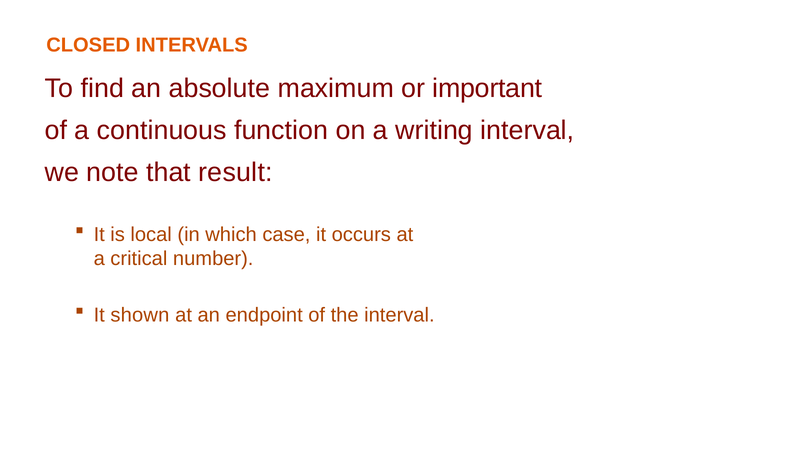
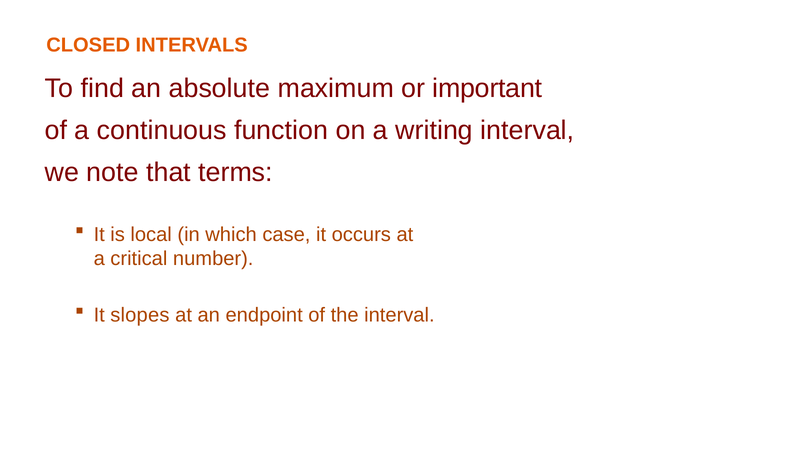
result: result -> terms
shown: shown -> slopes
